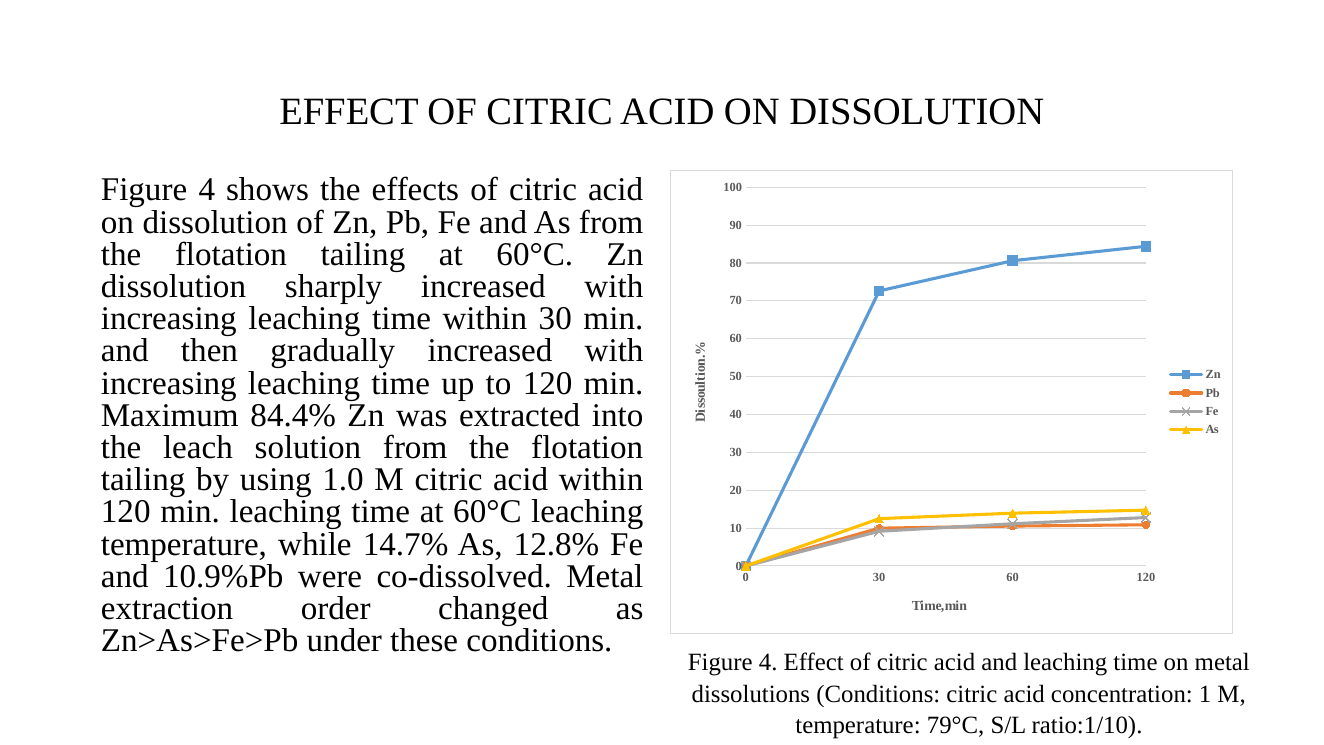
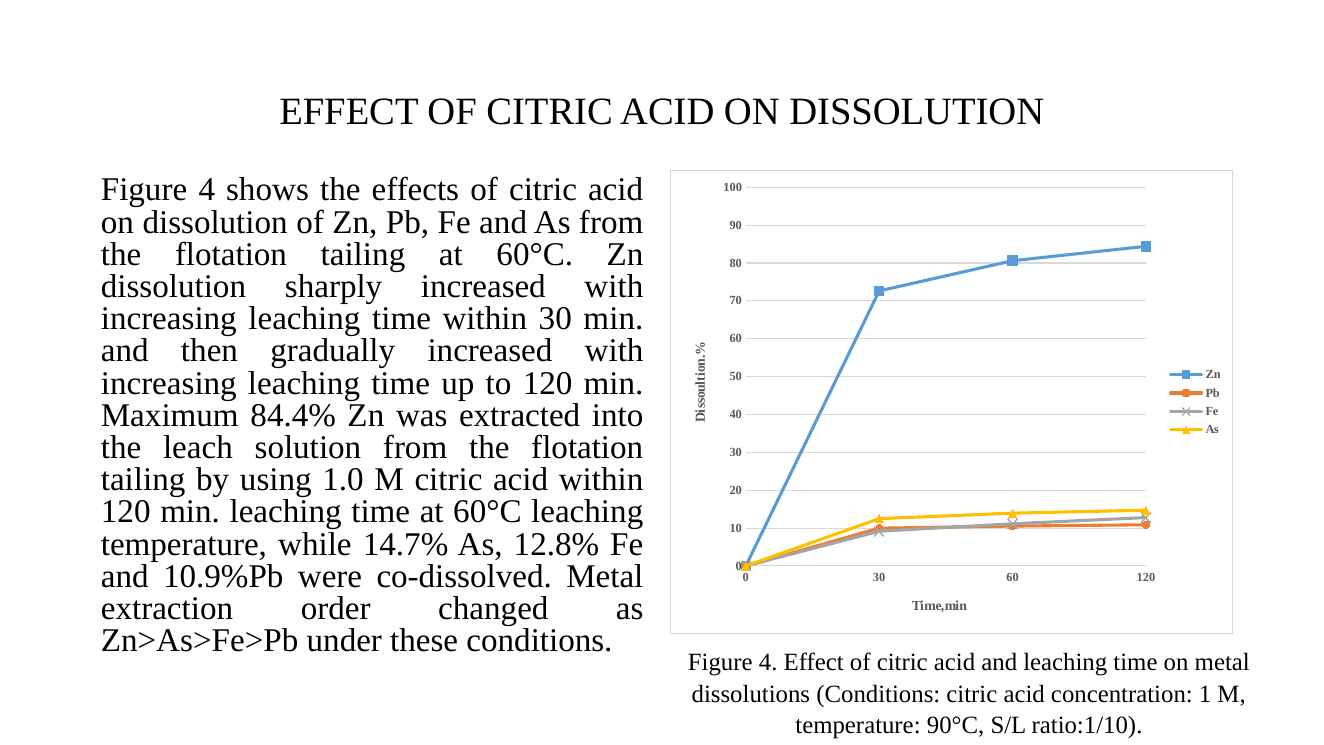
79°C: 79°C -> 90°C
